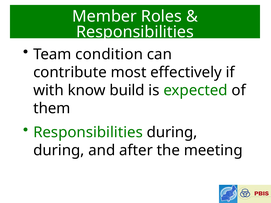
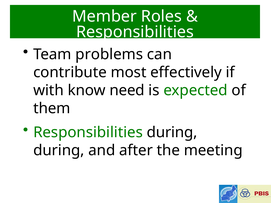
condition: condition -> problems
build: build -> need
